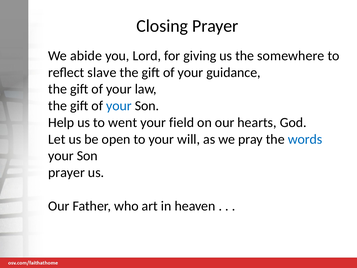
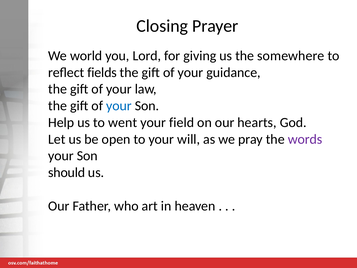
abide: abide -> world
slave: slave -> fields
words colour: blue -> purple
prayer at (67, 172): prayer -> should
